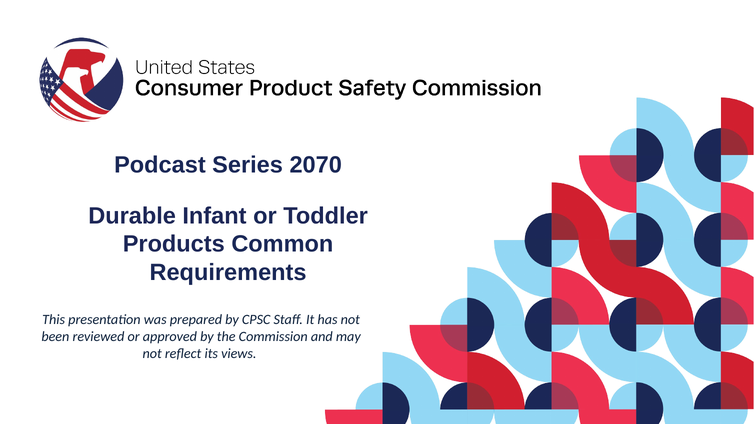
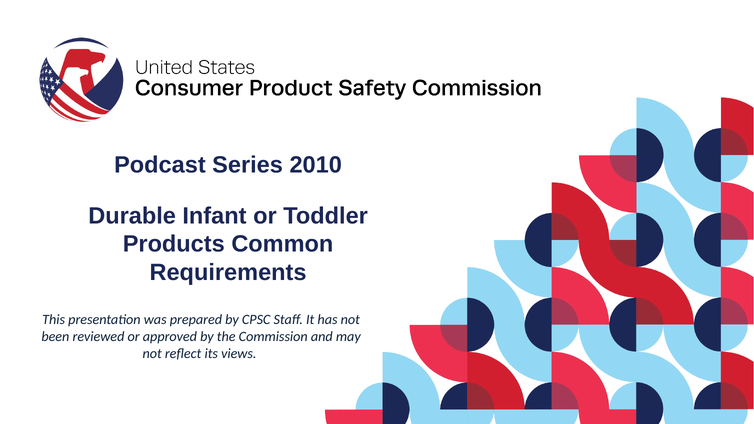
2070: 2070 -> 2010
